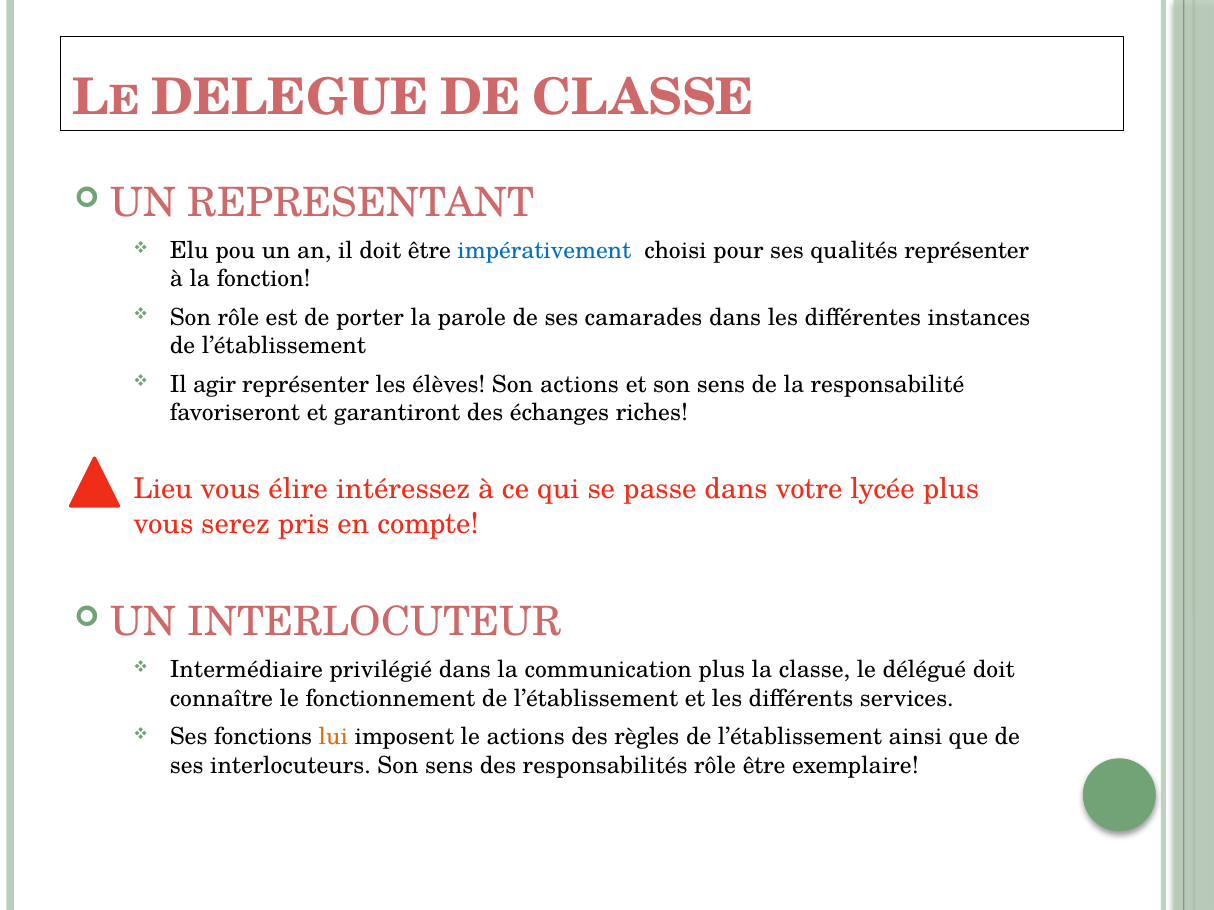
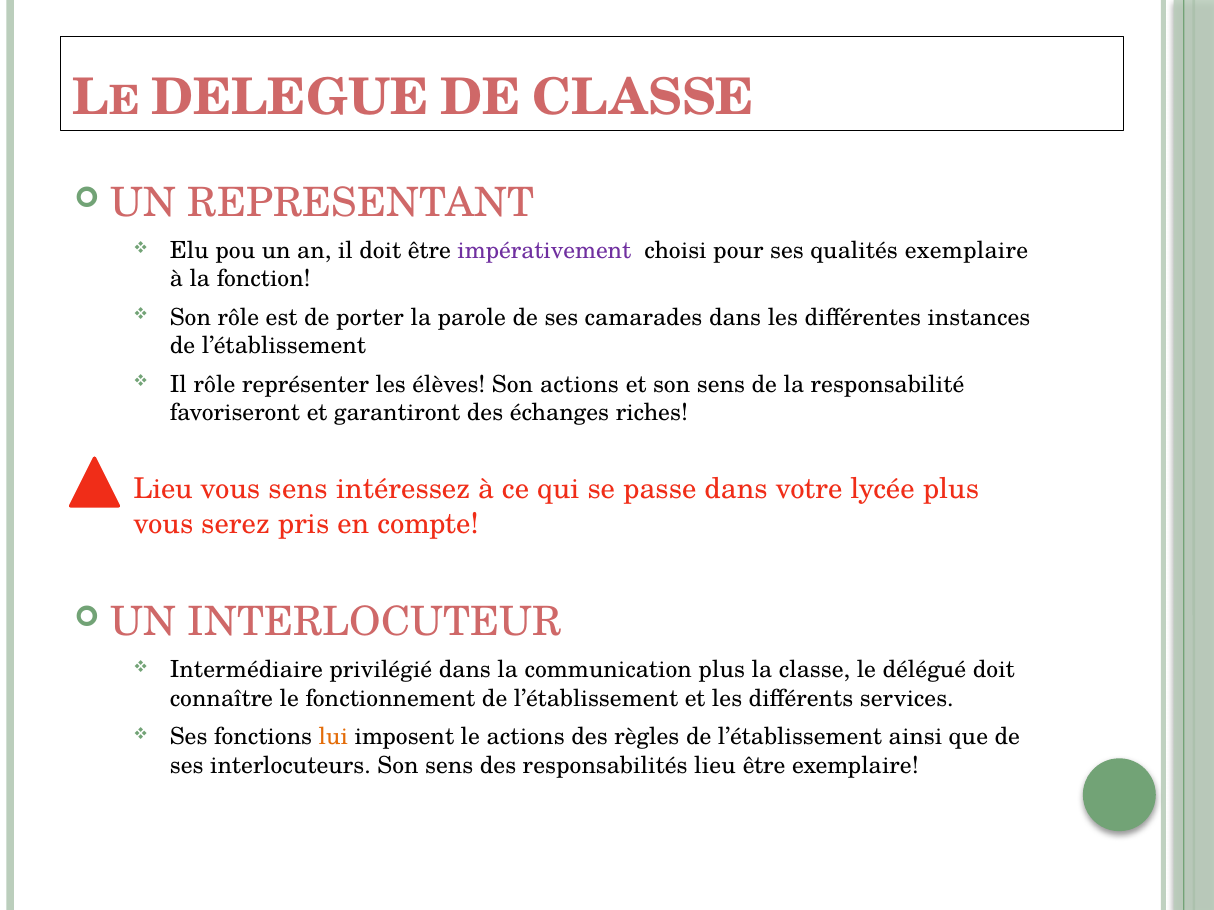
impérativement colour: blue -> purple
qualités représenter: représenter -> exemplaire
Il agir: agir -> rôle
vous élire: élire -> sens
responsabilités rôle: rôle -> lieu
